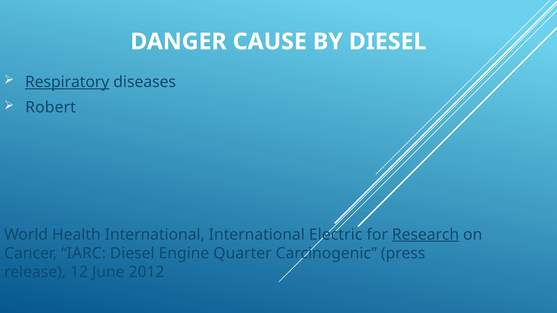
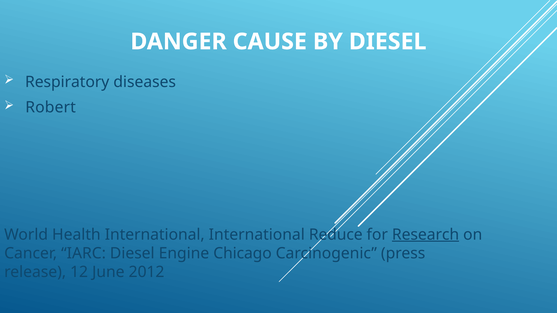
Respiratory underline: present -> none
Electric: Electric -> Reduce
Quarter: Quarter -> Chicago
